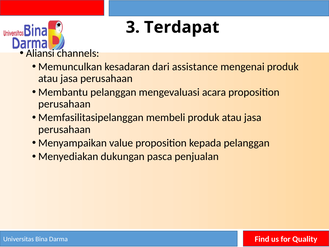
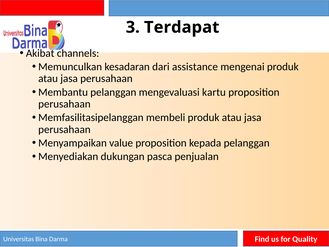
Aliansi: Aliansi -> Akibat
acara: acara -> kartu
